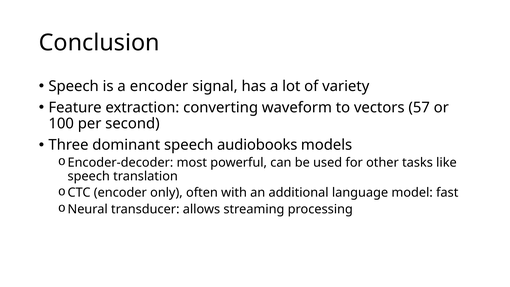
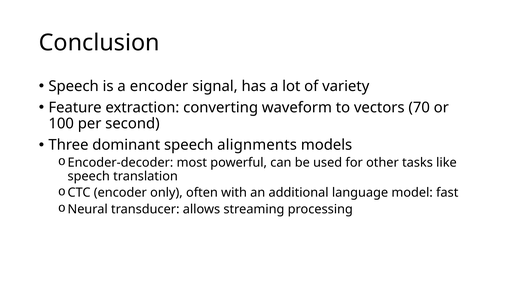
57: 57 -> 70
audiobooks: audiobooks -> alignments
